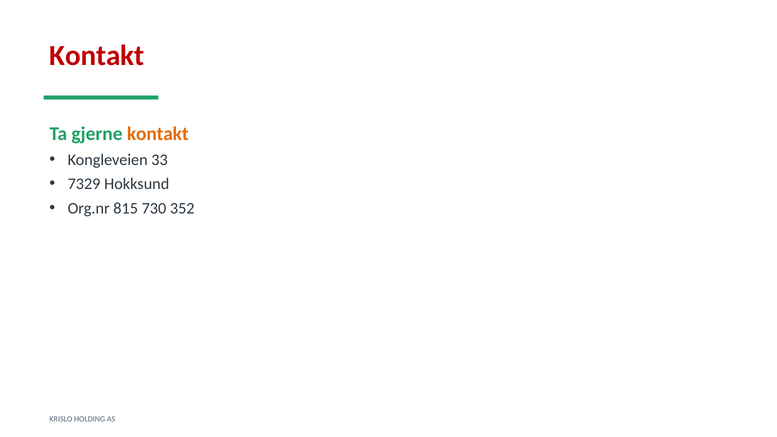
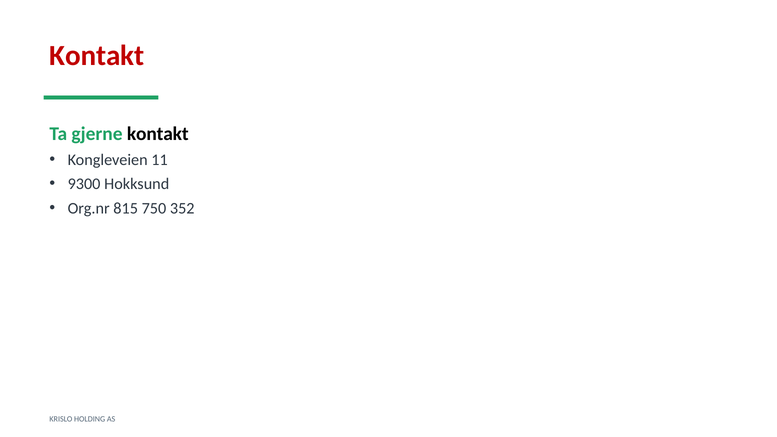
kontakt at (158, 134) colour: orange -> black
33: 33 -> 11
7329: 7329 -> 9300
730: 730 -> 750
